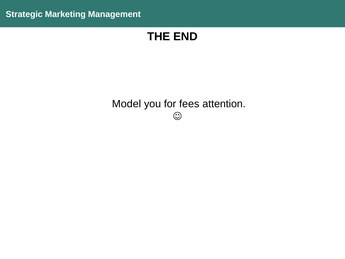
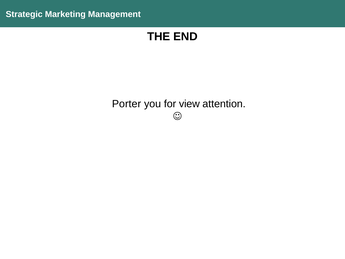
Model: Model -> Porter
fees: fees -> view
